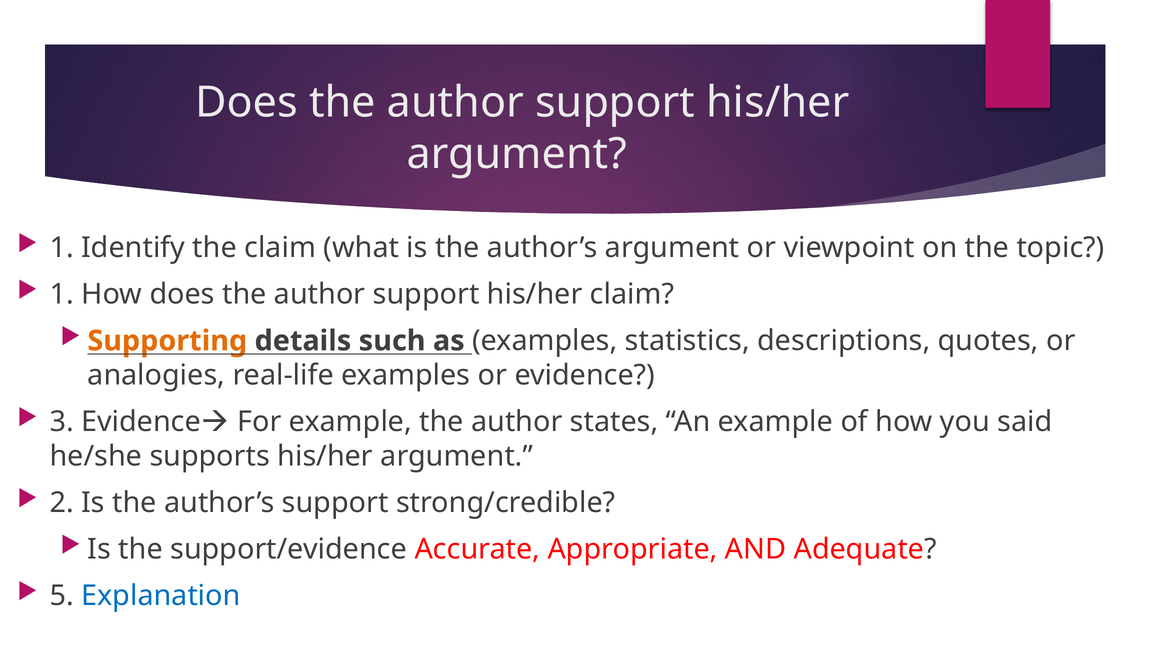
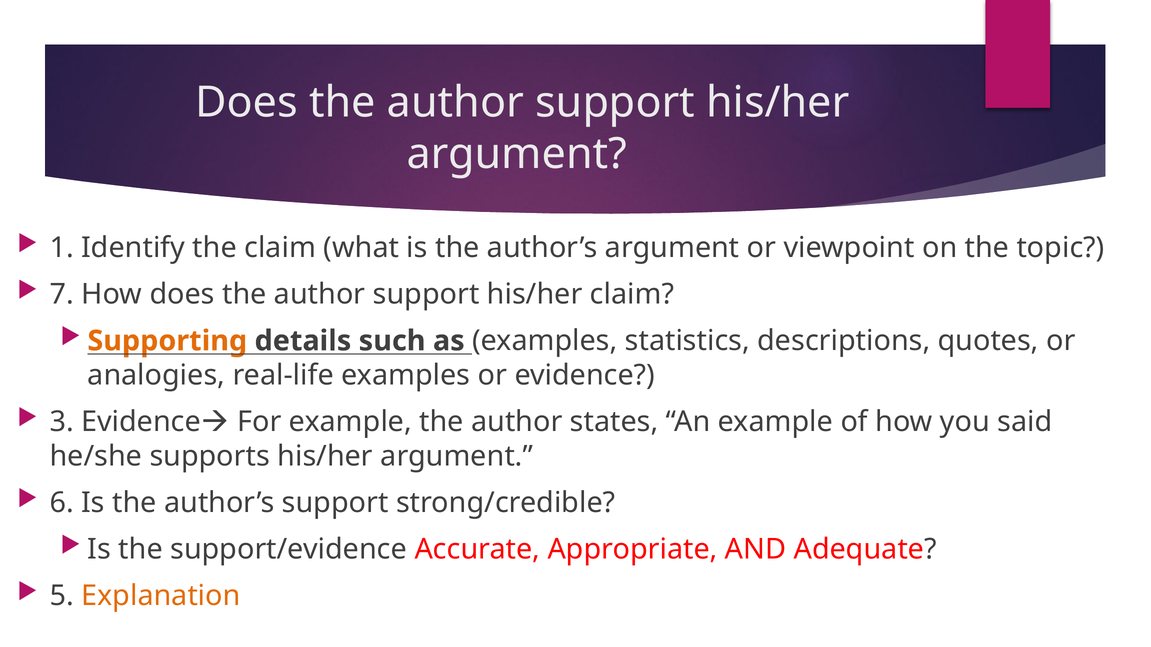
1 at (62, 295): 1 -> 7
2: 2 -> 6
Explanation colour: blue -> orange
